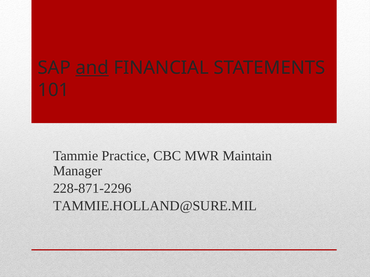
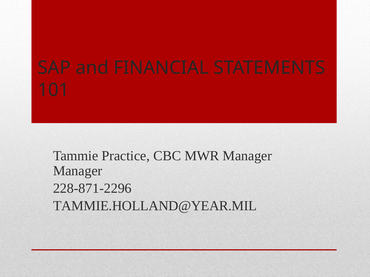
and underline: present -> none
MWR Maintain: Maintain -> Manager
TAMMIE.HOLLAND@SURE.MIL: TAMMIE.HOLLAND@SURE.MIL -> TAMMIE.HOLLAND@YEAR.MIL
